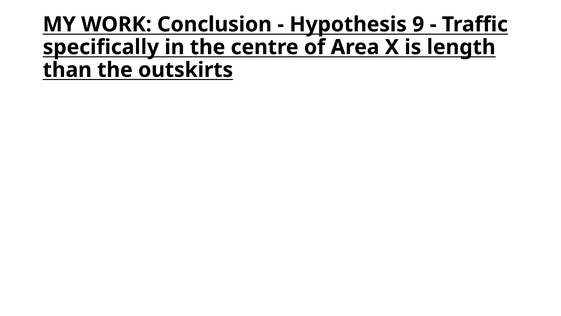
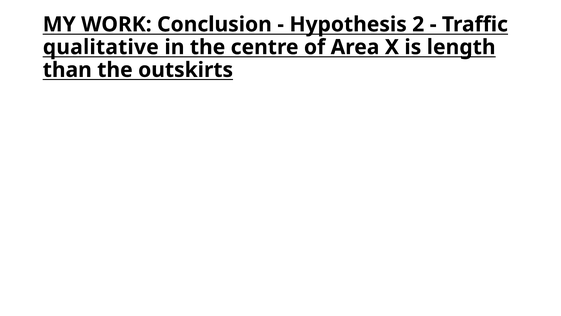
9: 9 -> 2
specifically: specifically -> qualitative
